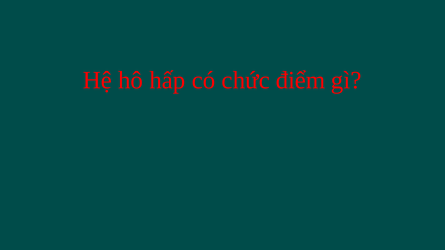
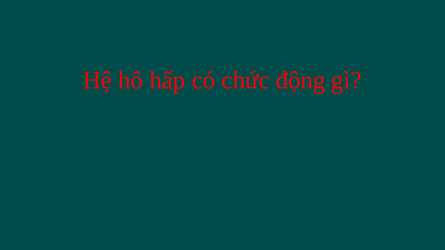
điểm: điểm -> động
